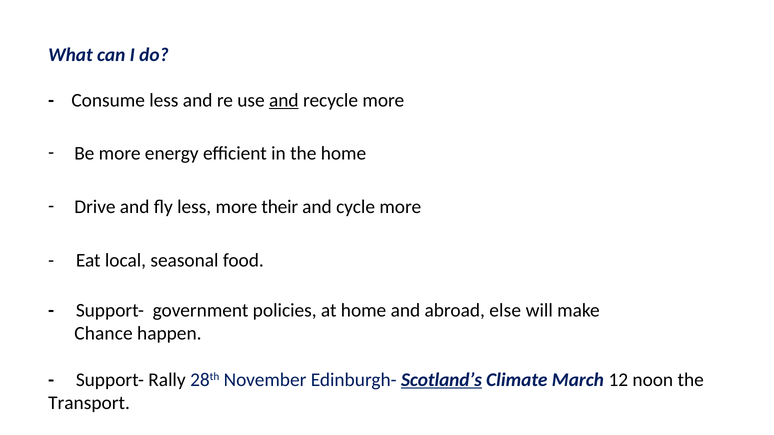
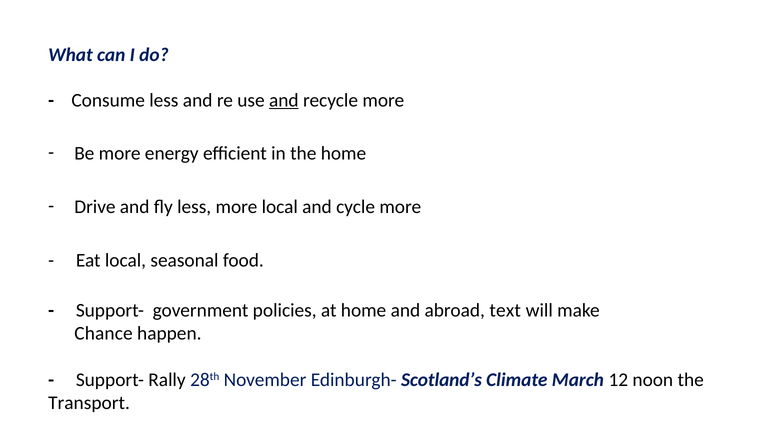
more their: their -> local
else: else -> text
Scotland’s underline: present -> none
